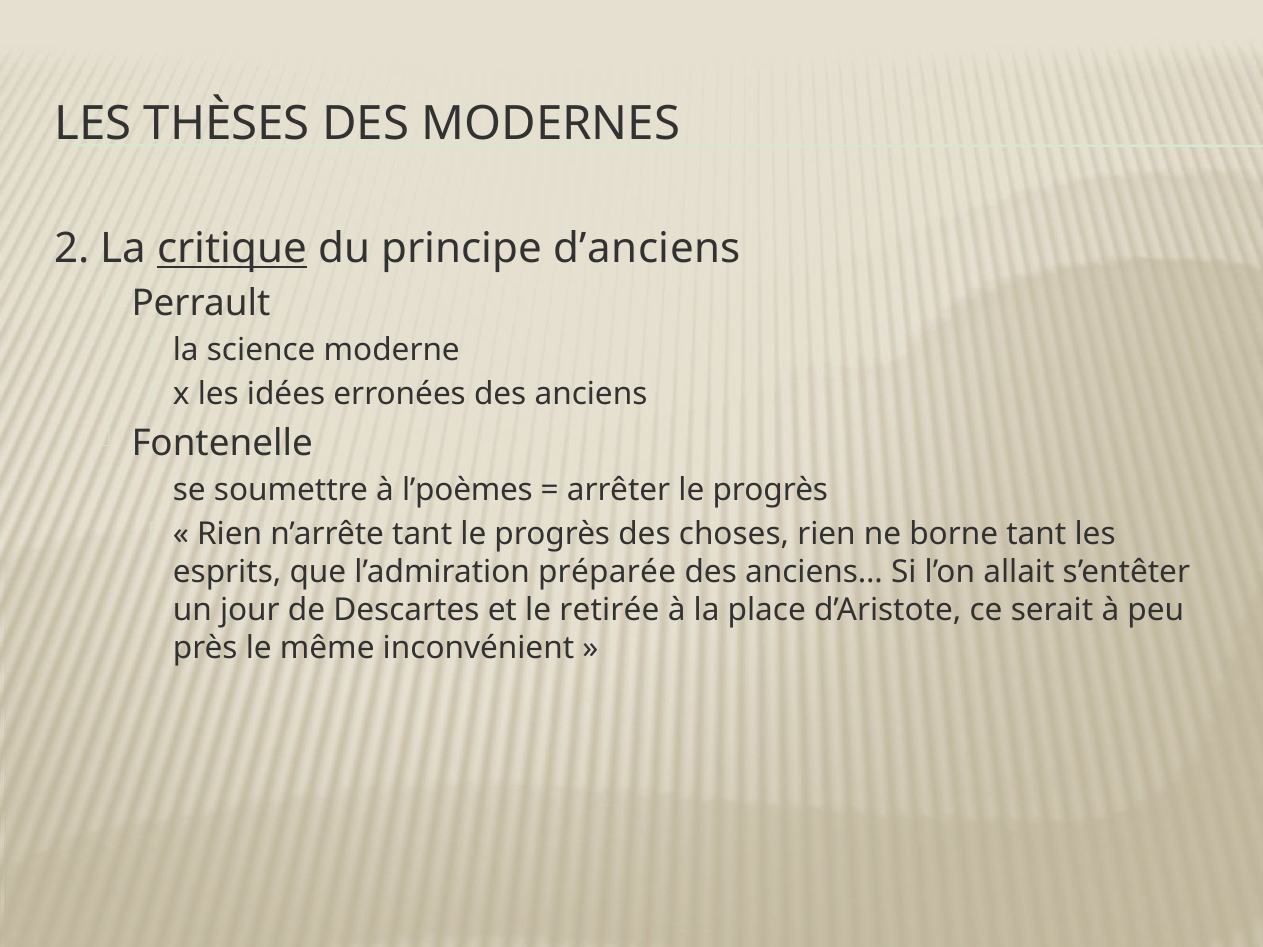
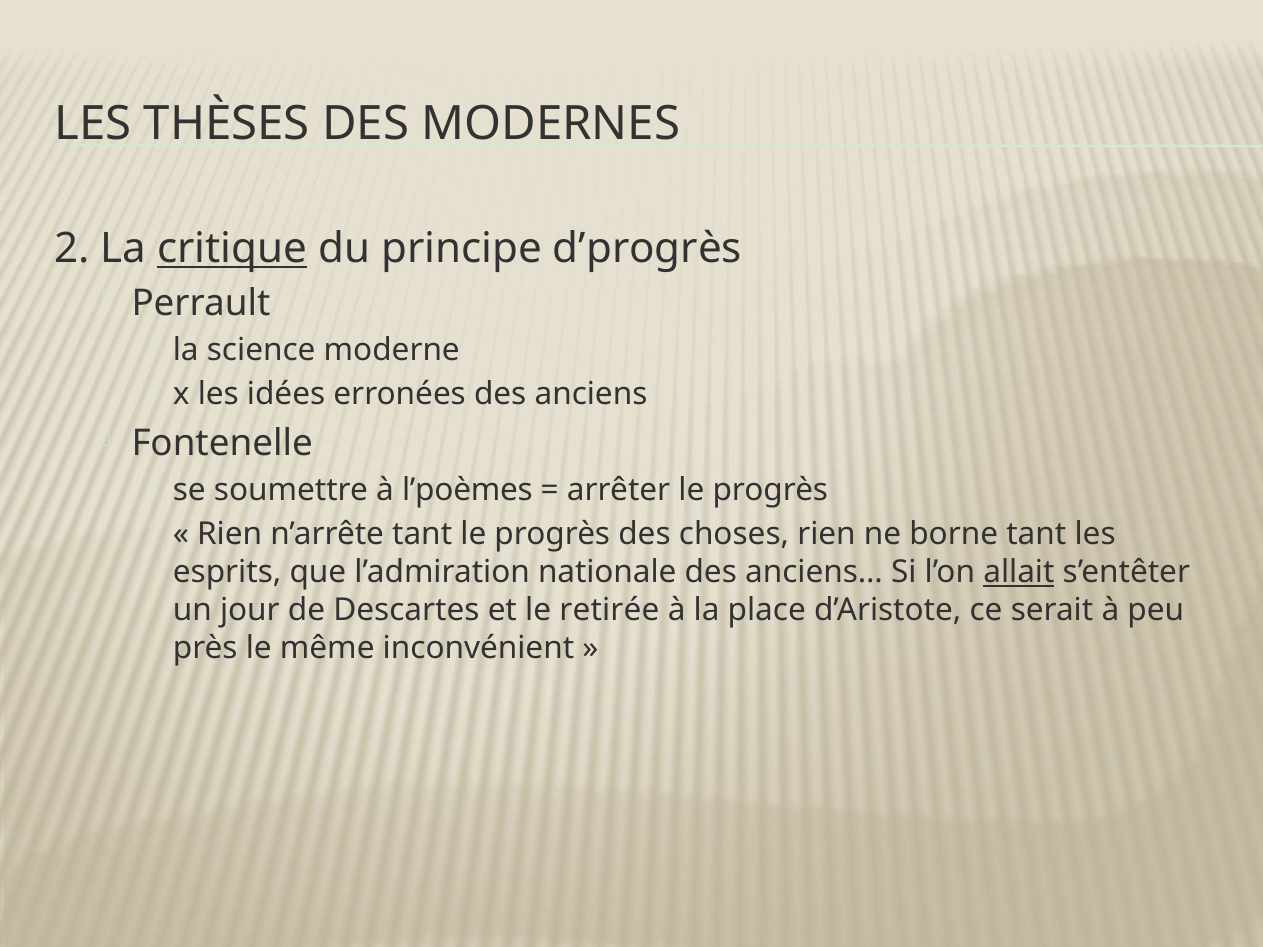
d’anciens: d’anciens -> d’progrès
préparée: préparée -> nationale
allait underline: none -> present
